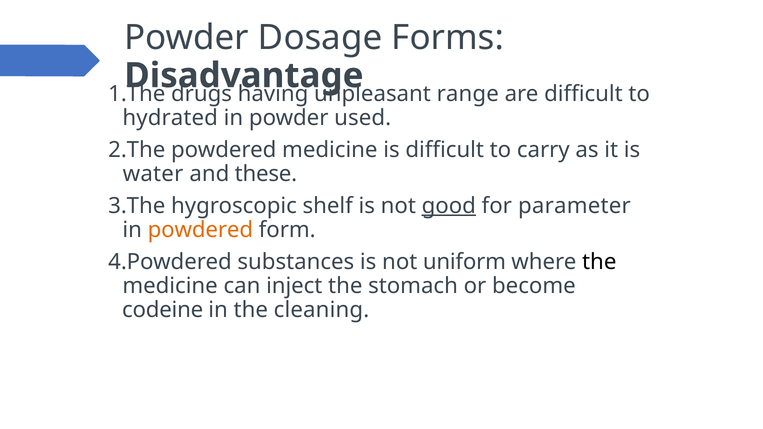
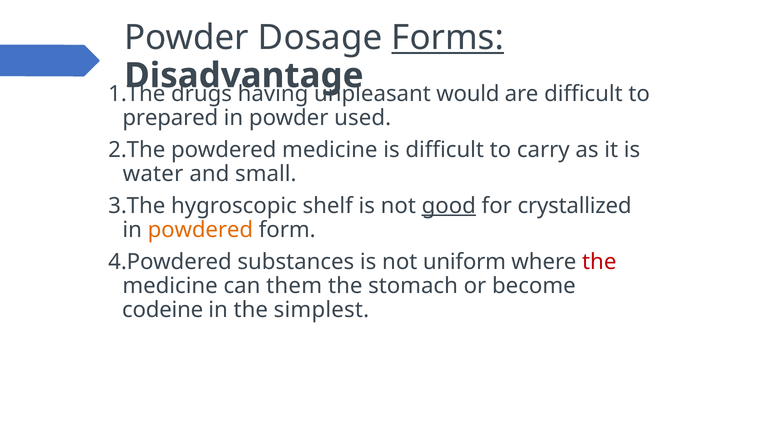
Forms underline: none -> present
range: range -> would
hydrated: hydrated -> prepared
these: these -> small
parameter: parameter -> crystallized
the at (599, 262) colour: black -> red
inject: inject -> them
cleaning: cleaning -> simplest
